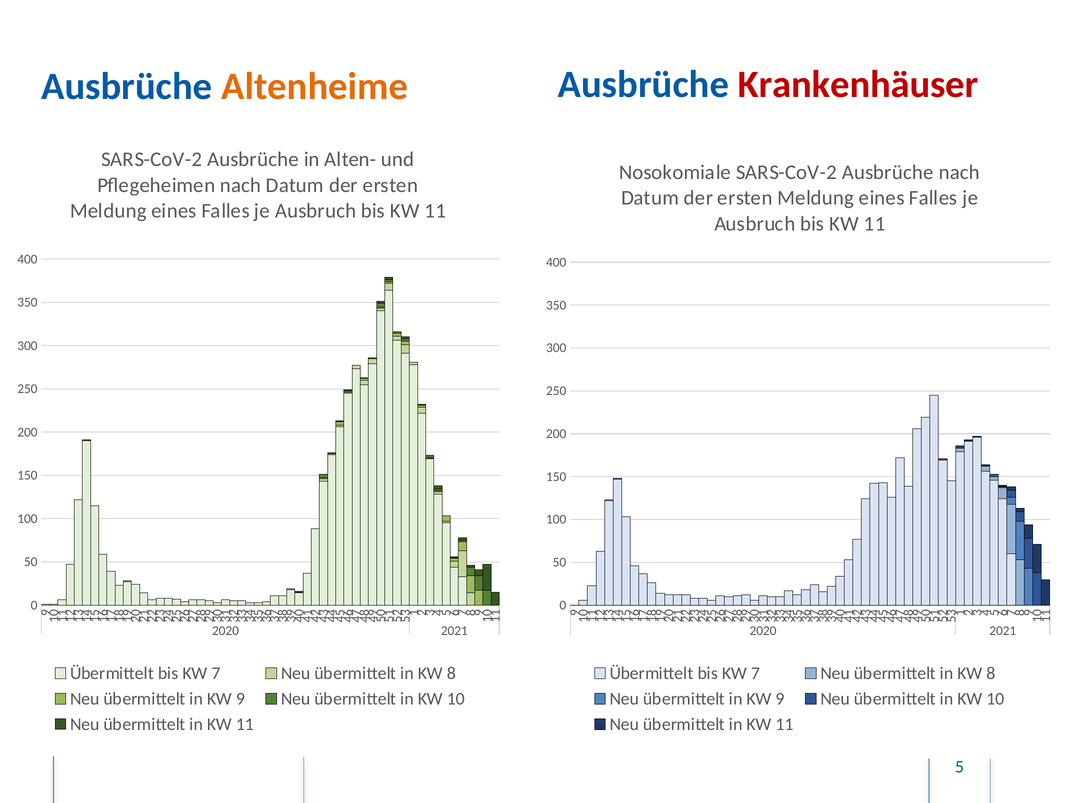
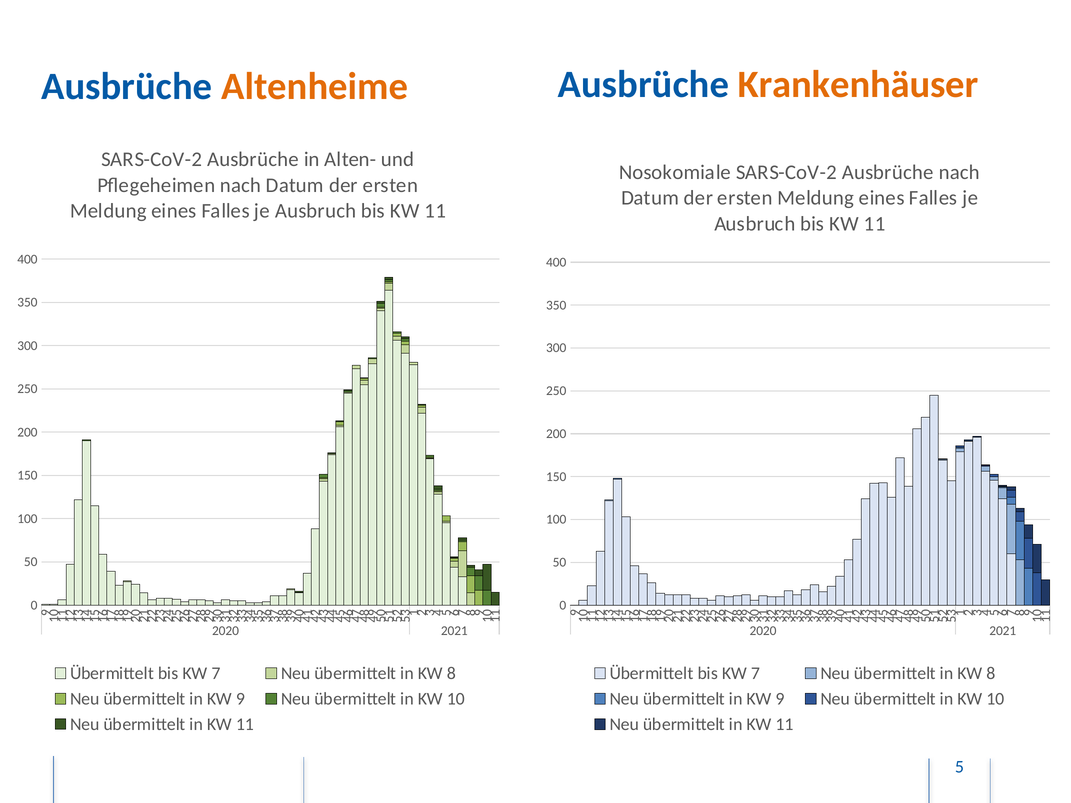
Krankenhäuser colour: red -> orange
